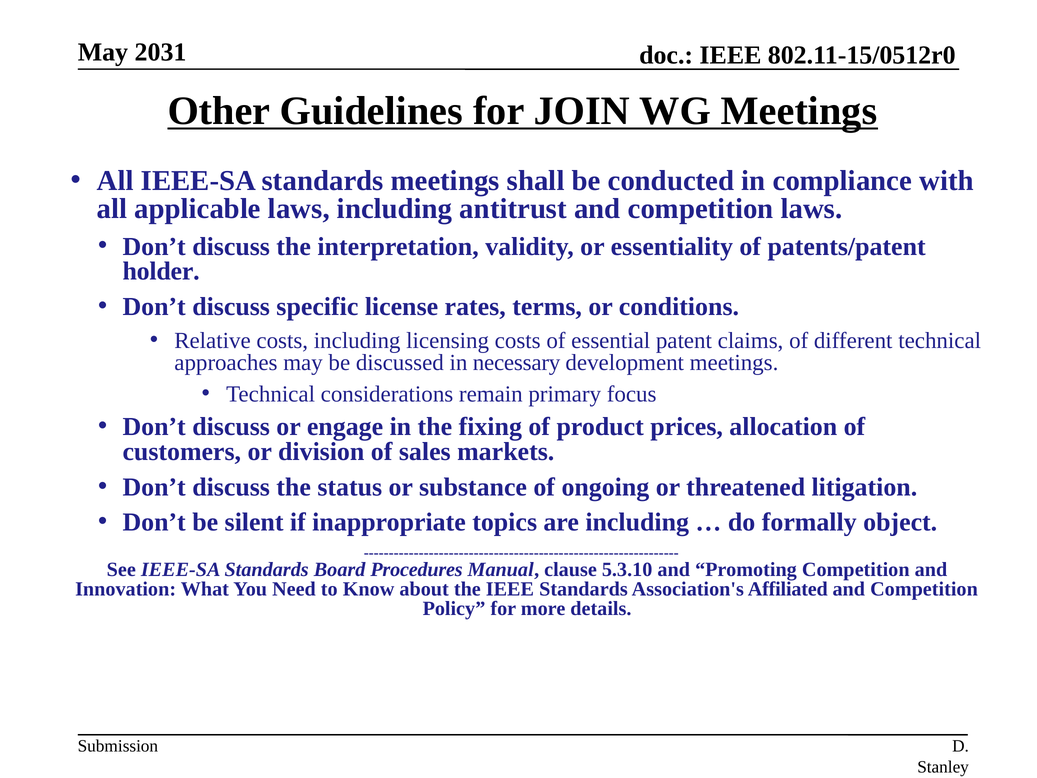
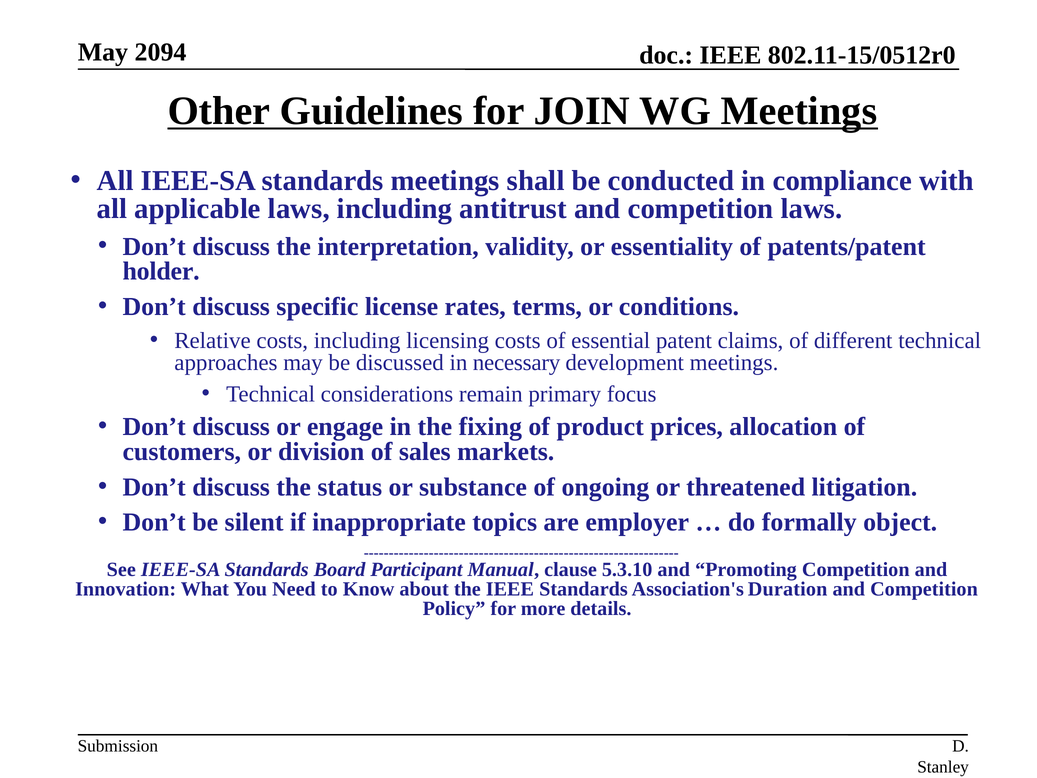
2031: 2031 -> 2094
are including: including -> employer
Procedures: Procedures -> Participant
Affiliated: Affiliated -> Duration
